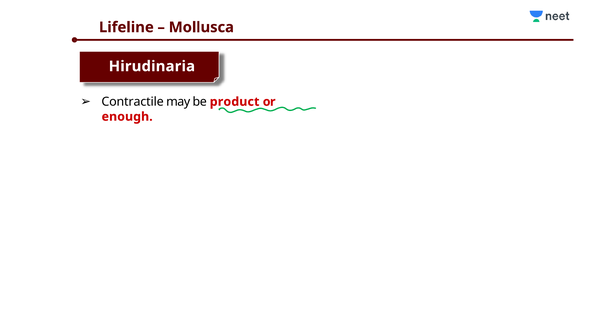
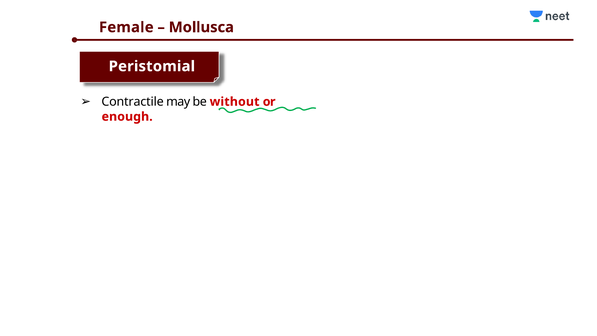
Lifeline: Lifeline -> Female
Hirudinaria: Hirudinaria -> Peristomial
product: product -> without
